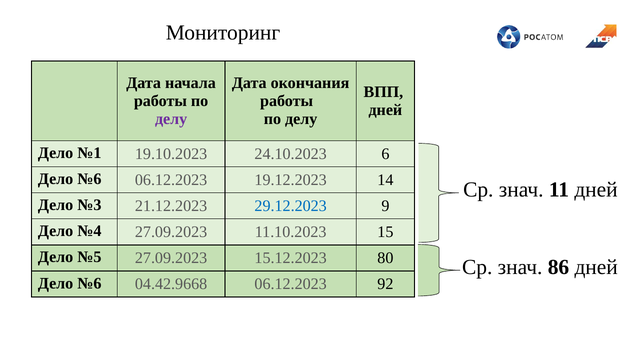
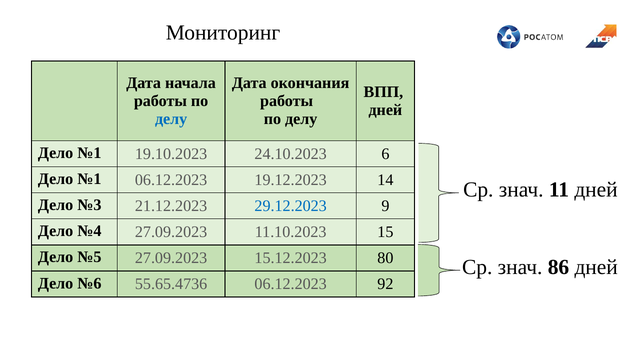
делу at (171, 119) colour: purple -> blue
№6 at (89, 179): №6 -> №1
04.42.9668: 04.42.9668 -> 55.65.4736
